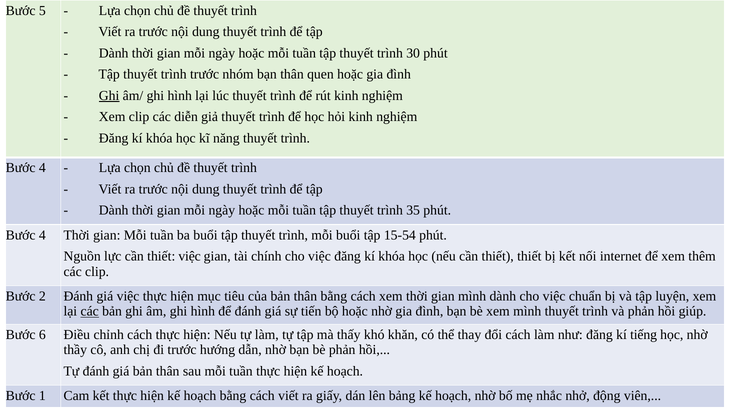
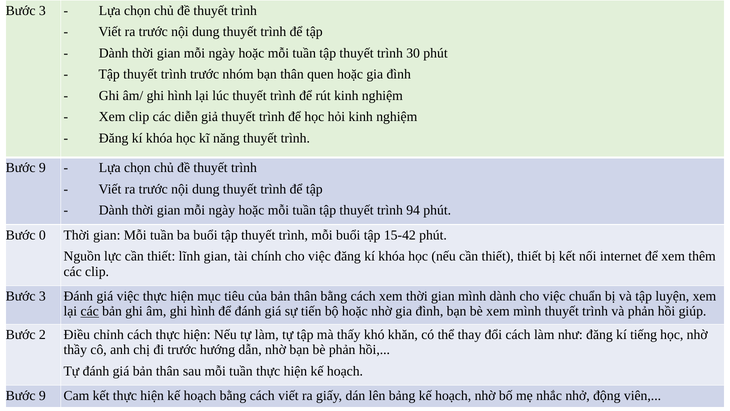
5 at (42, 11): 5 -> 3
Ghi at (109, 95) underline: present -> none
4 at (42, 168): 4 -> 9
35: 35 -> 94
4 at (42, 235): 4 -> 0
15-54: 15-54 -> 15-42
thiết việc: việc -> lĩnh
2 at (42, 296): 2 -> 3
6: 6 -> 2
1 at (42, 396): 1 -> 9
